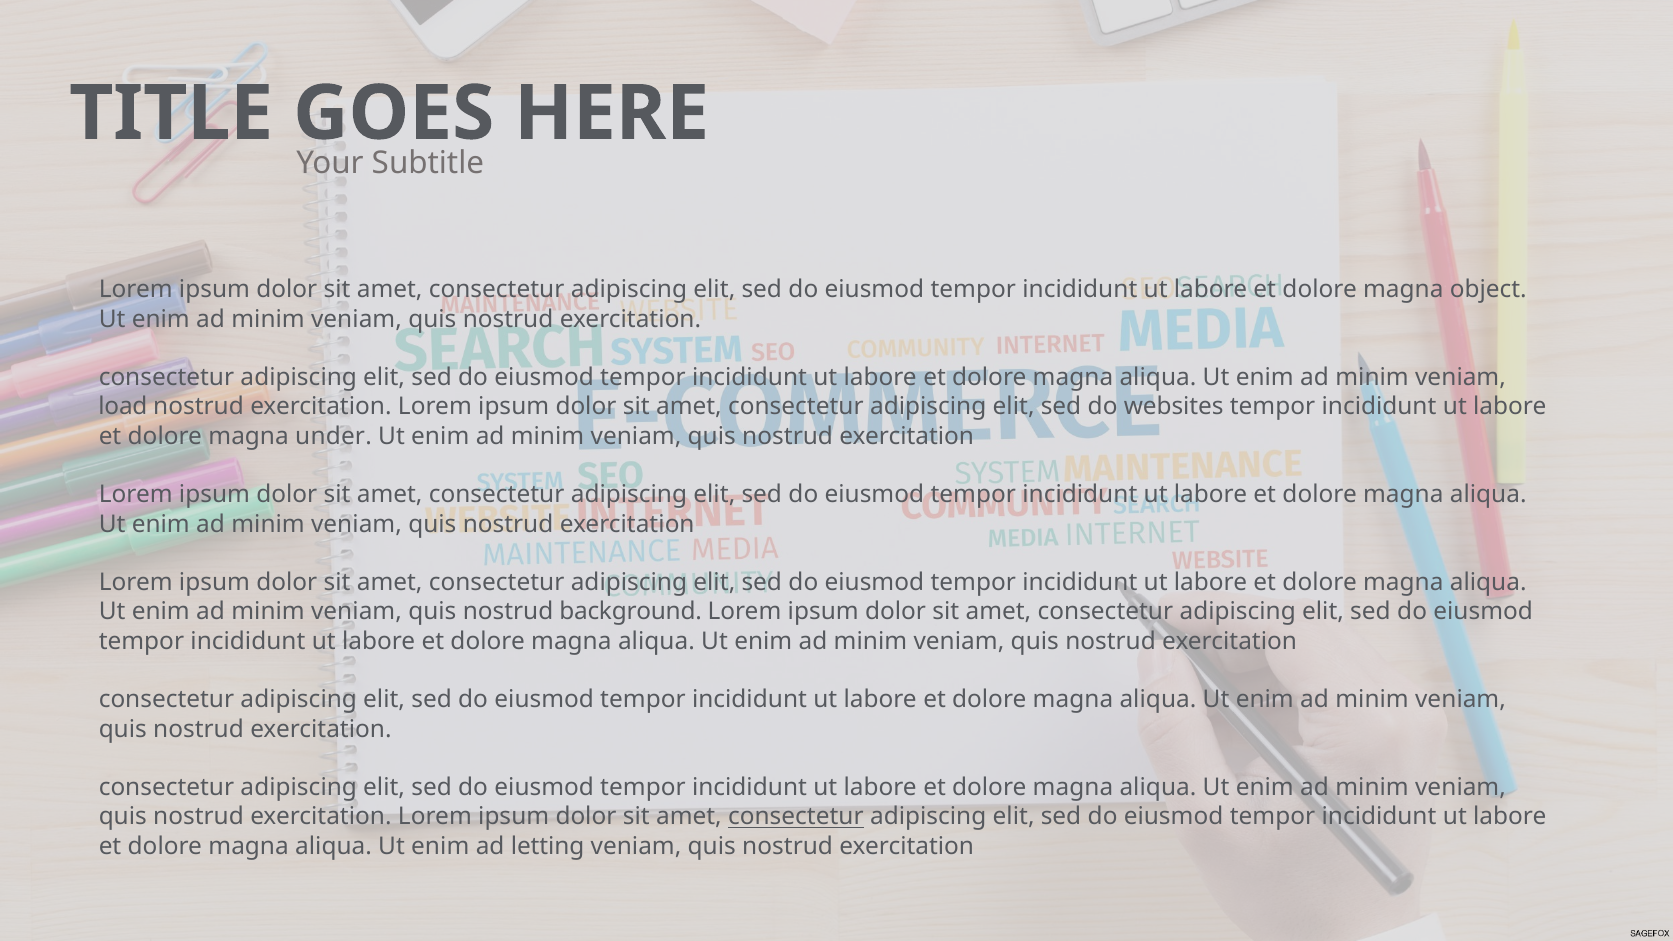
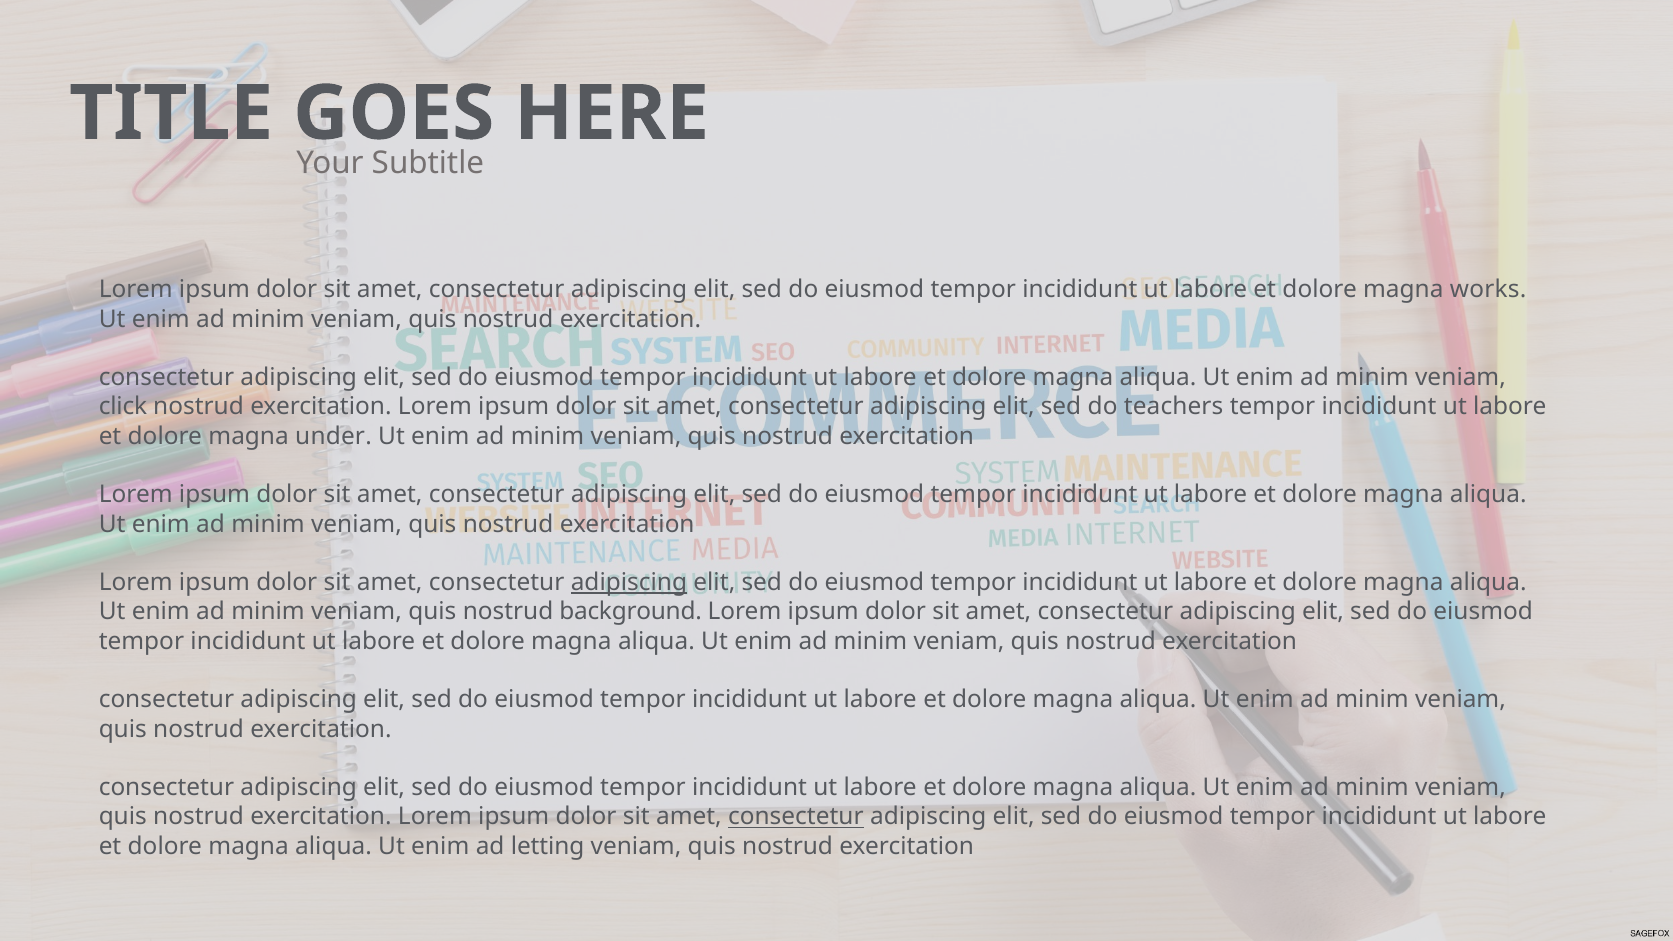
object: object -> works
load: load -> click
websites: websites -> teachers
adipiscing at (629, 583) underline: none -> present
